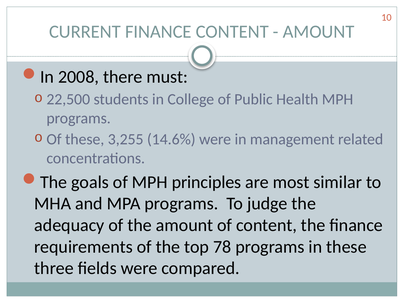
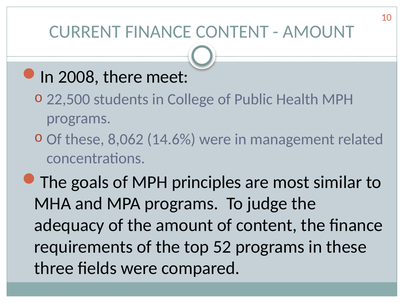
must: must -> meet
3,255: 3,255 -> 8,062
78: 78 -> 52
